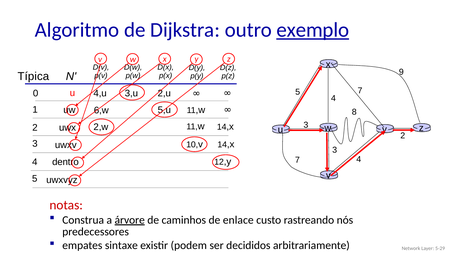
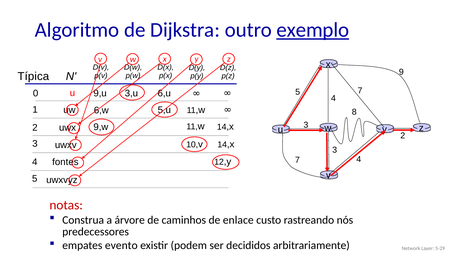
4,u: 4,u -> 9,u
2,u: 2,u -> 6,u
2,w: 2,w -> 9,w
dentro: dentro -> fontes
árvore underline: present -> none
sintaxe: sintaxe -> evento
